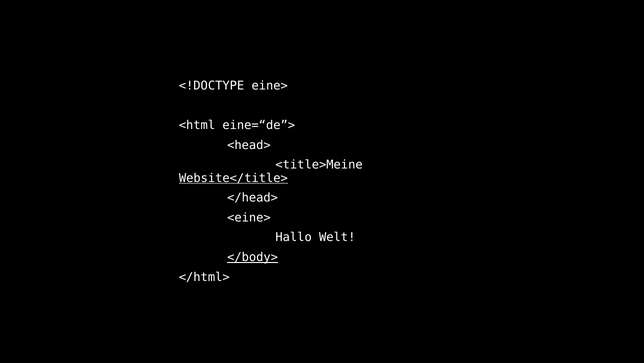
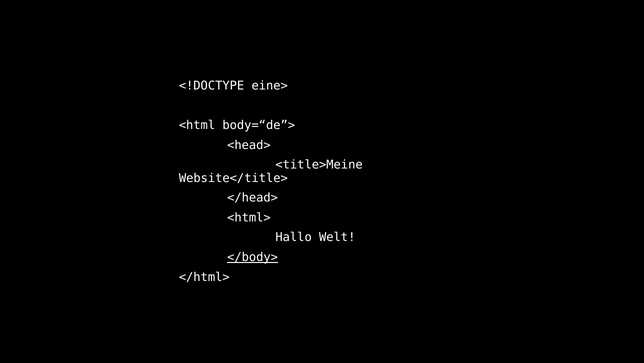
eine=“de”>: eine=“de”> -> body=“de”>
Website</title> underline: present -> none
<eine>: <eine> -> <html>
